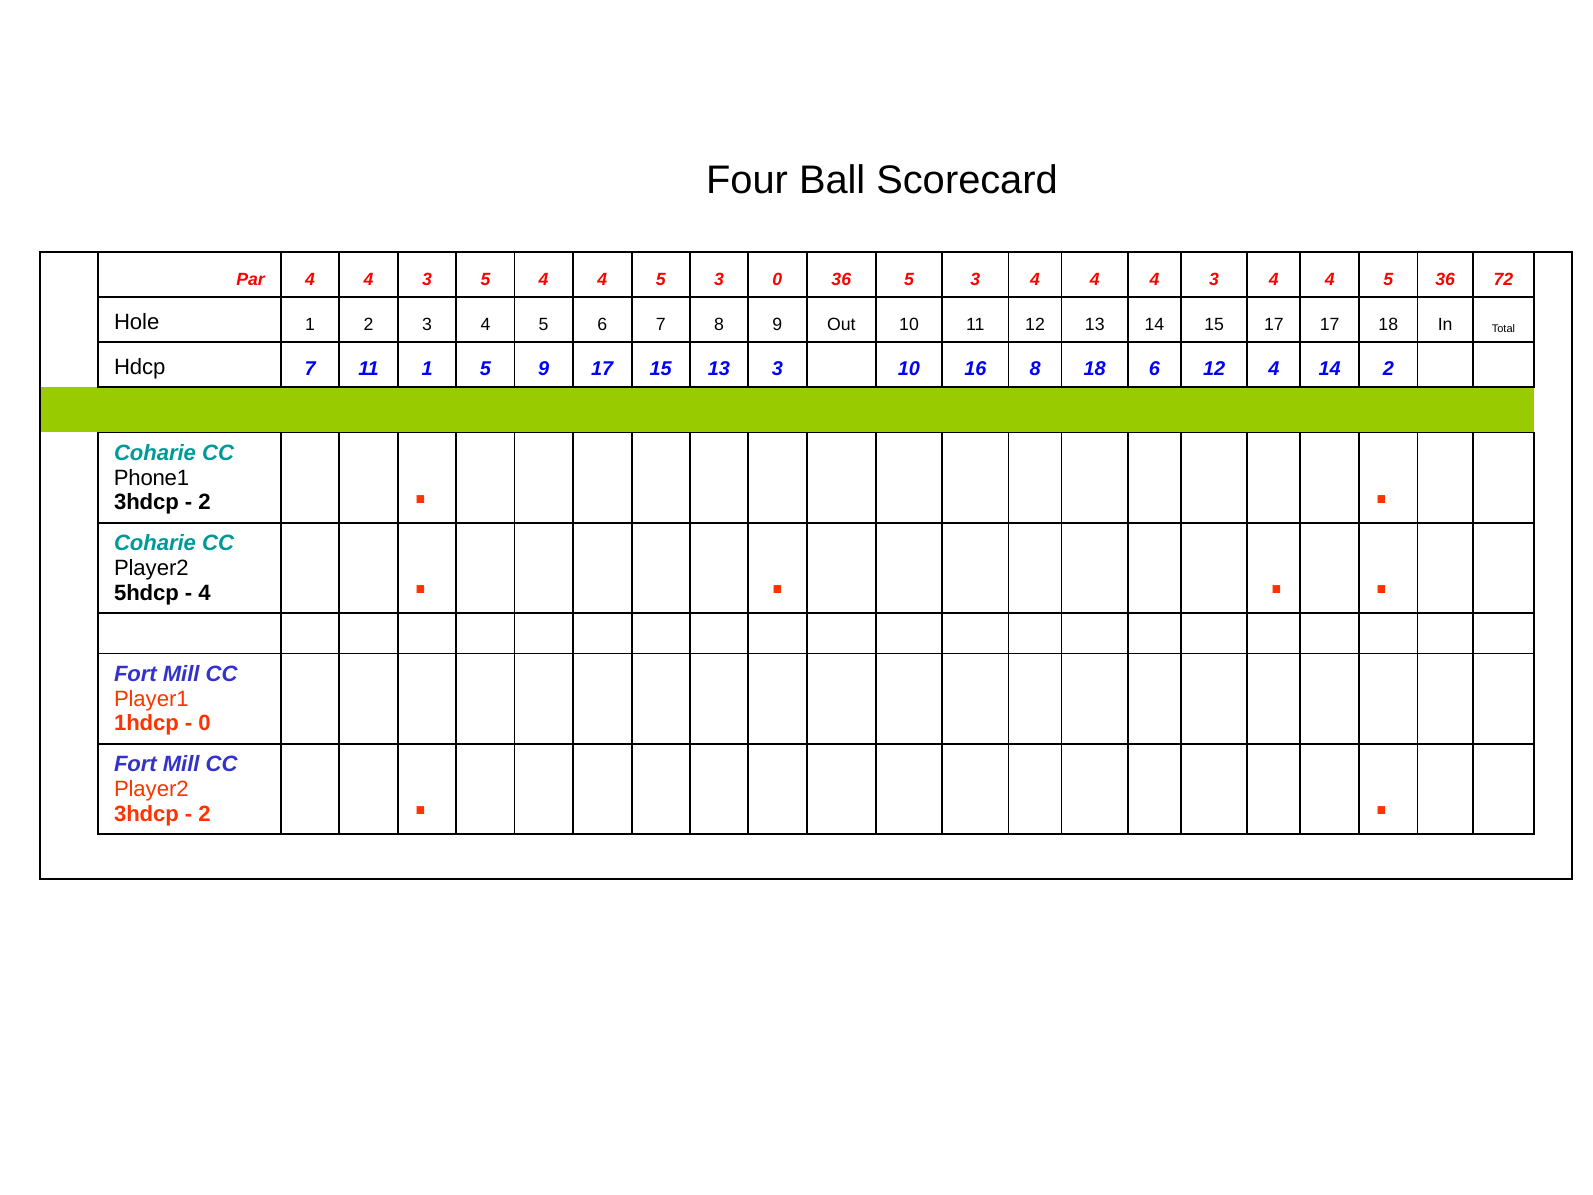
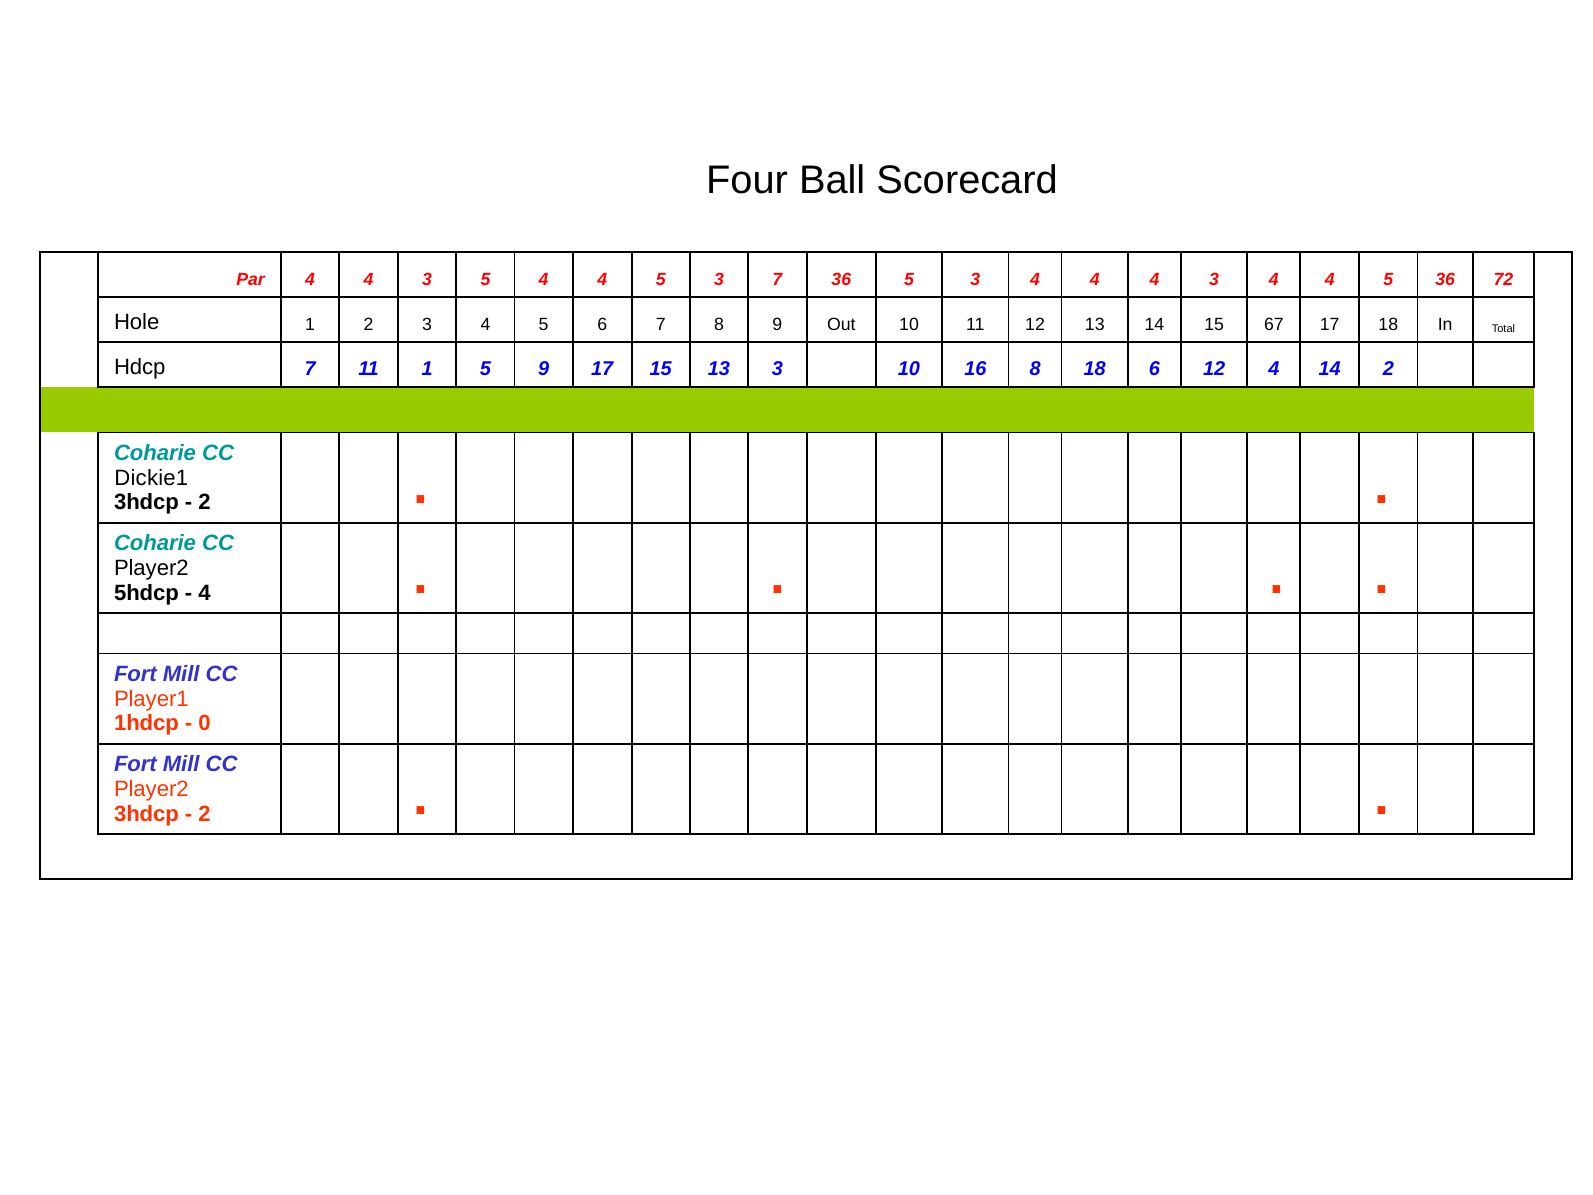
3 0: 0 -> 7
15 17: 17 -> 67
Phone1: Phone1 -> Dickie1
